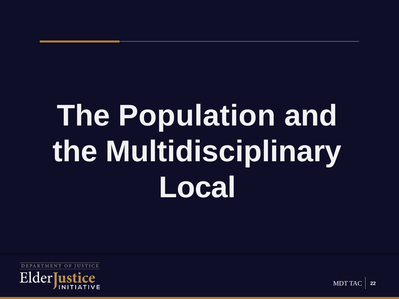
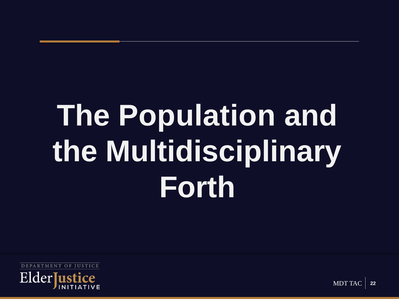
Local: Local -> Forth
